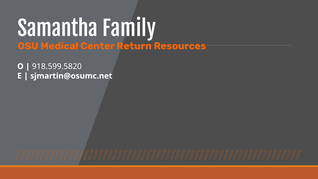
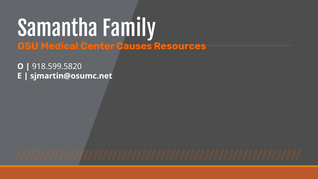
Return: Return -> Causes
